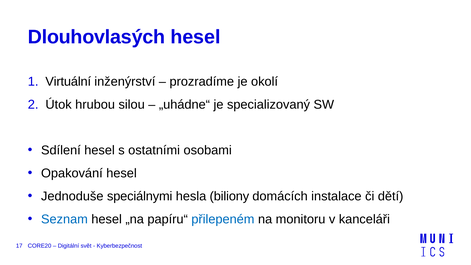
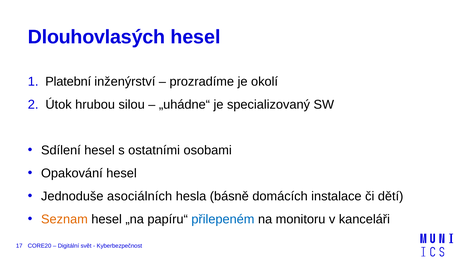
Virtuální: Virtuální -> Platební
speciálnymi: speciálnymi -> asociálních
biliony: biliony -> básně
Seznam colour: blue -> orange
